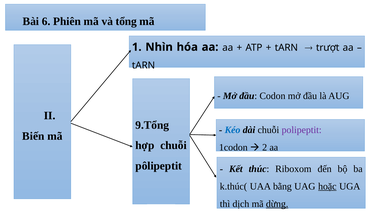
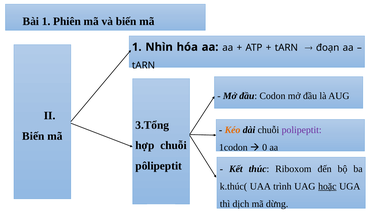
Bài 6: 6 -> 1
và tổng: tổng -> biến
trượt: trượt -> đoạn
9.Tổng: 9.Tổng -> 3.Tổng
Kéo colour: blue -> orange
2: 2 -> 0
bằng: bằng -> trình
dừng underline: present -> none
